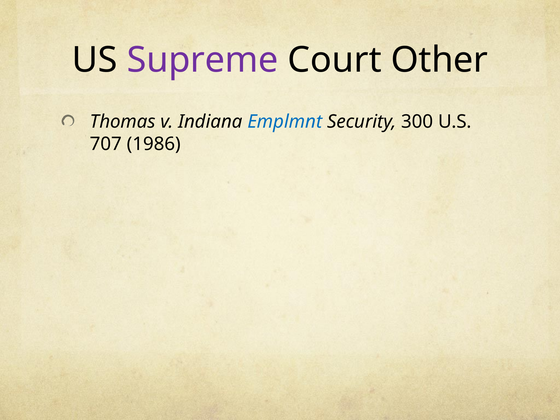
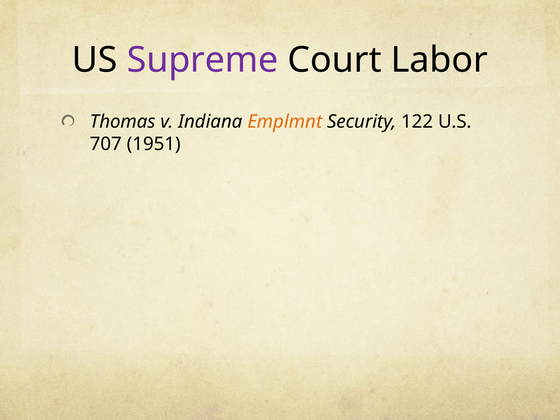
Other: Other -> Labor
Emplmnt colour: blue -> orange
300: 300 -> 122
1986: 1986 -> 1951
